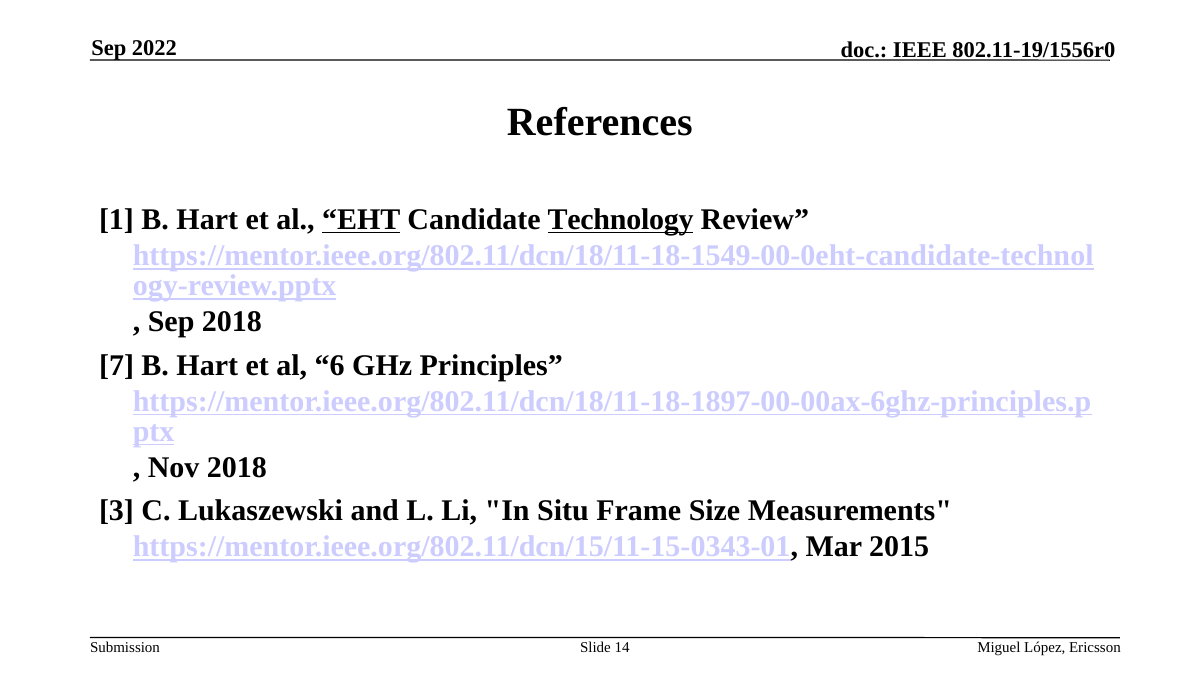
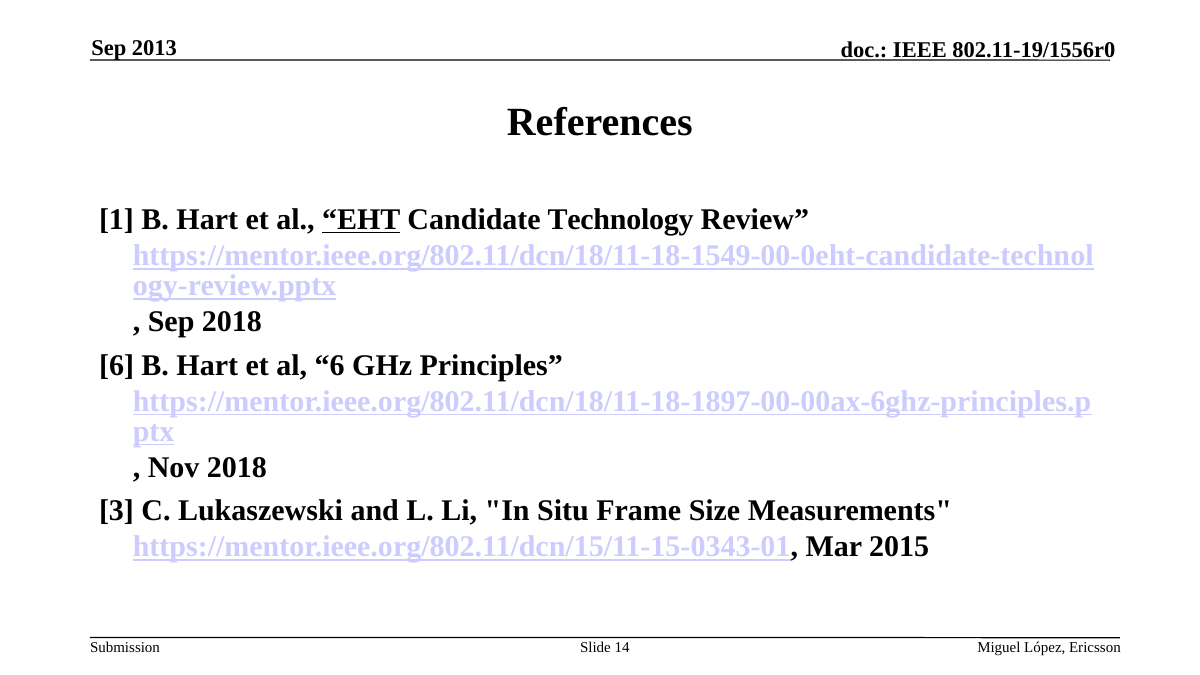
2022: 2022 -> 2013
Technology underline: present -> none
7 at (117, 365): 7 -> 6
